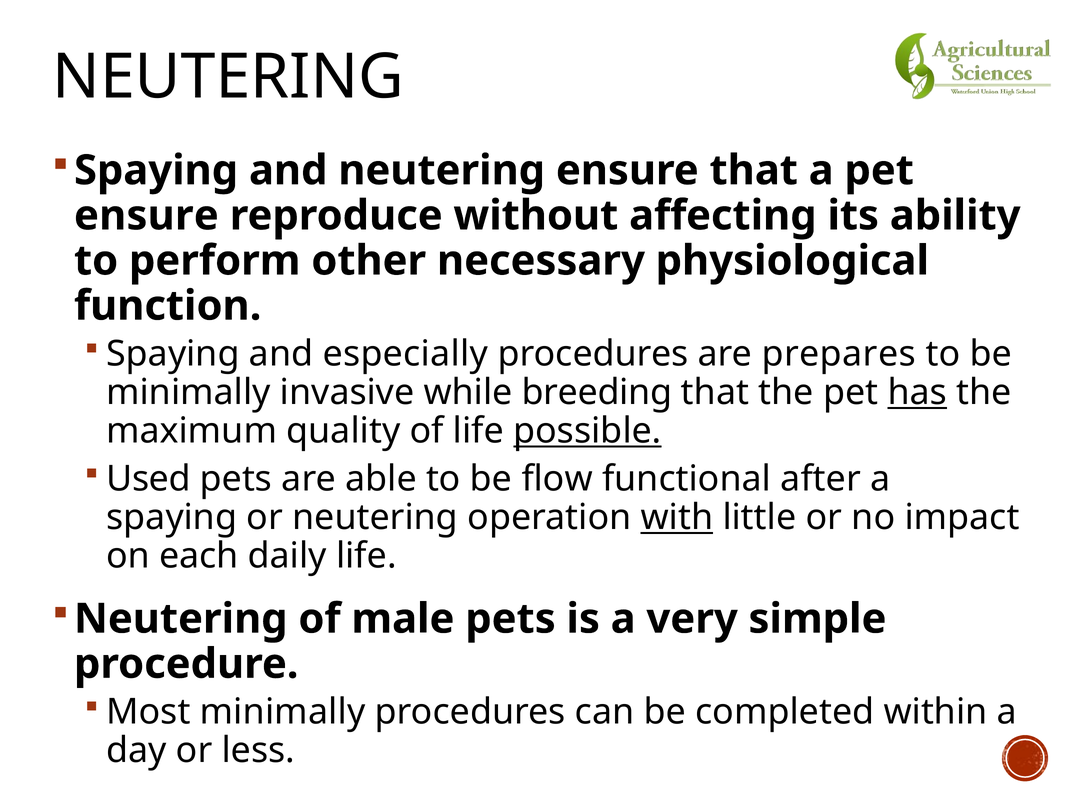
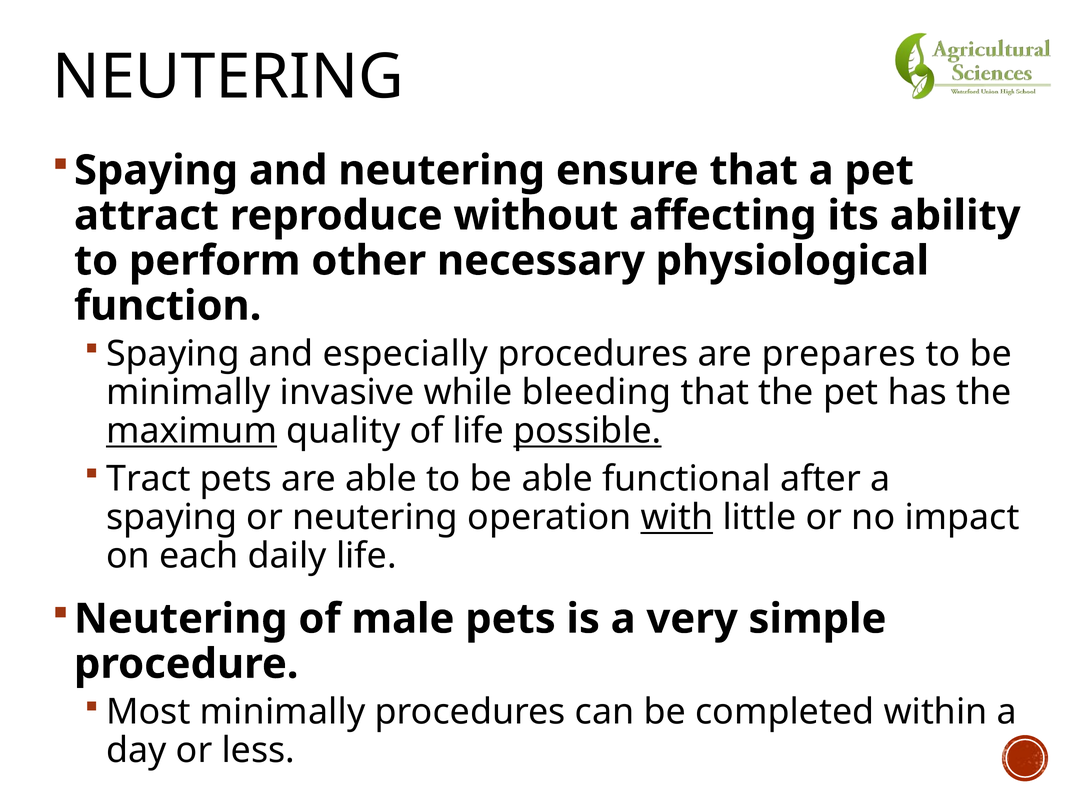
ensure at (146, 216): ensure -> attract
breeding: breeding -> bleeding
has underline: present -> none
maximum underline: none -> present
Used: Used -> Tract
be flow: flow -> able
